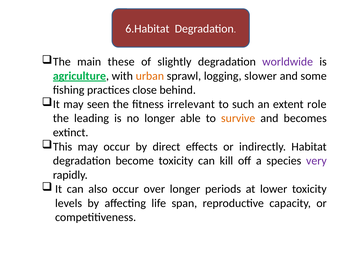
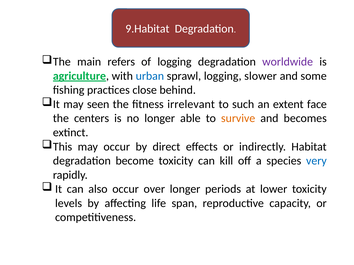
6.Habitat: 6.Habitat -> 9.Habitat
these: these -> refers
of slightly: slightly -> logging
urban colour: orange -> blue
role: role -> face
leading: leading -> centers
very colour: purple -> blue
